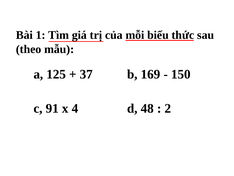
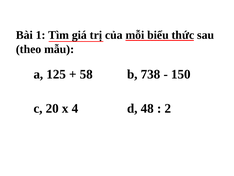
37: 37 -> 58
169: 169 -> 738
91: 91 -> 20
